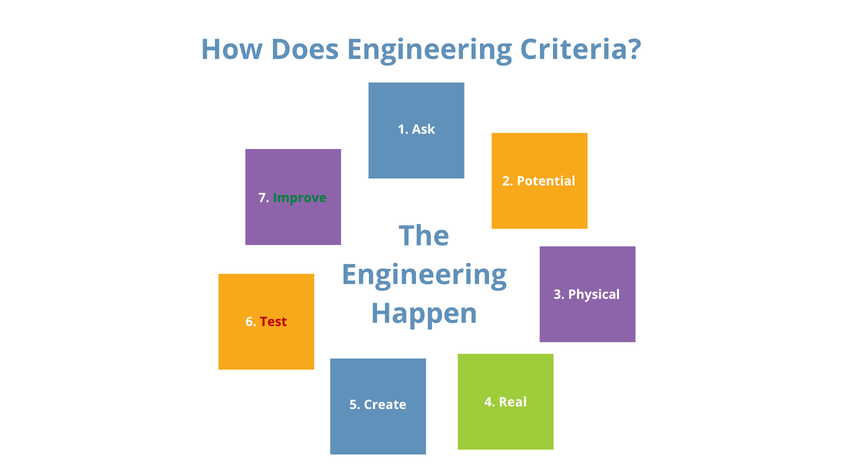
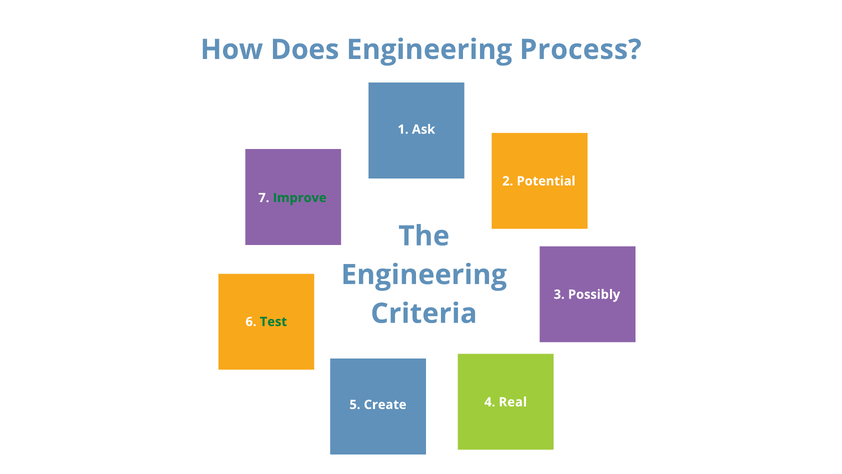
Criteria: Criteria -> Process
Physical: Physical -> Possibly
Happen: Happen -> Criteria
Test colour: red -> green
